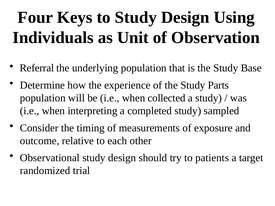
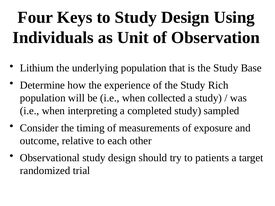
Referral: Referral -> Lithium
Parts: Parts -> Rich
